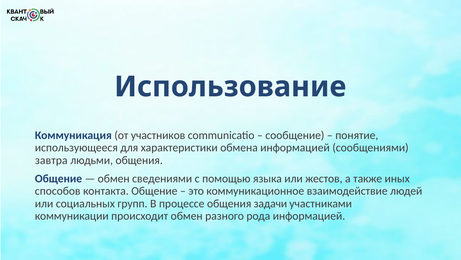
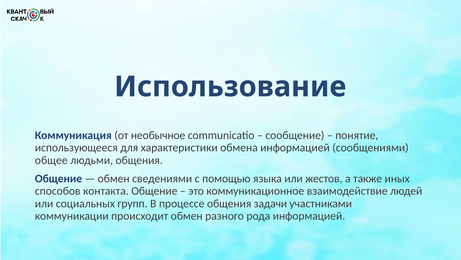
участников: участников -> необычное
завтра: завтра -> общее
